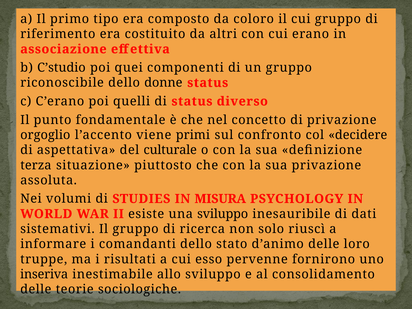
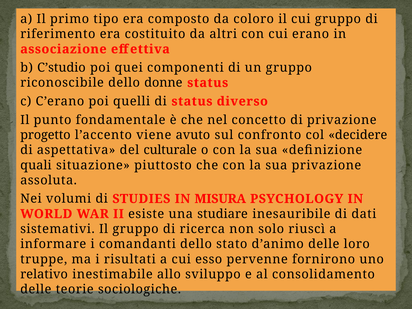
orgoglio: orgoglio -> progetto
primi: primi -> avuto
terza: terza -> quali
una sviluppo: sviluppo -> studiare
inseriva: inseriva -> relativo
